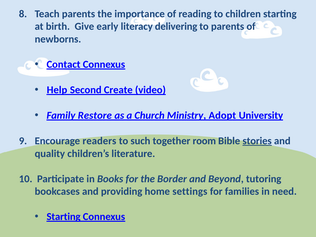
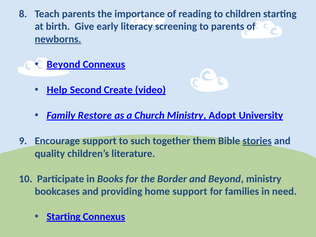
delivering: delivering -> screening
newborns underline: none -> present
Contact at (64, 64): Contact -> Beyond
Encourage readers: readers -> support
room: room -> them
Beyond tutoring: tutoring -> ministry
home settings: settings -> support
